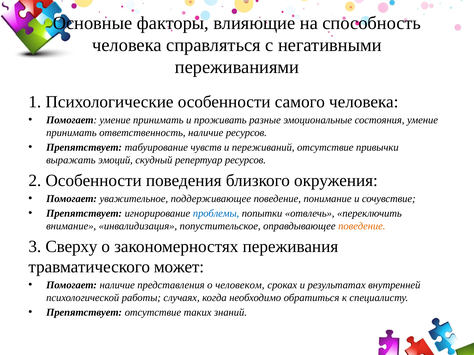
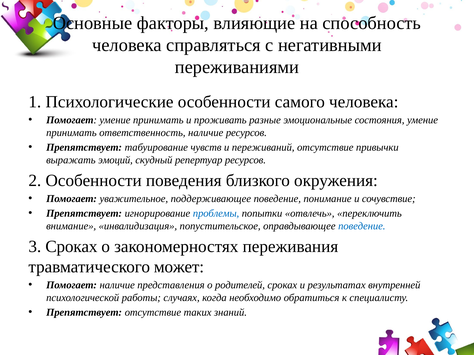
поведение at (362, 226) colour: orange -> blue
3 Сверху: Сверху -> Сроках
человеком: человеком -> родителей
